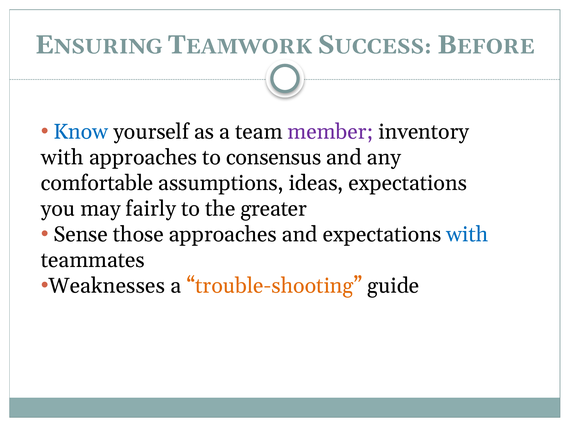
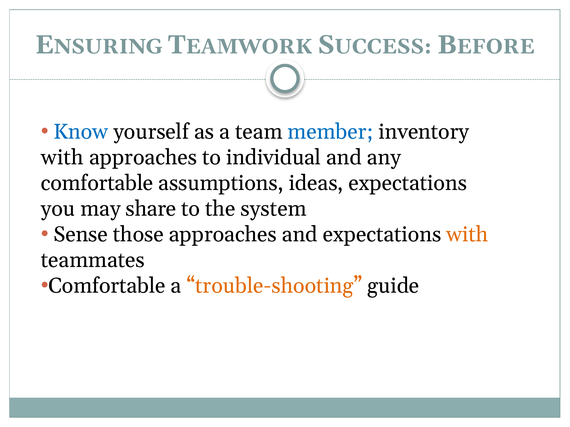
member colour: purple -> blue
consensus: consensus -> individual
fairly: fairly -> share
greater: greater -> system
with at (467, 235) colour: blue -> orange
Weaknesses at (107, 286): Weaknesses -> Comfortable
